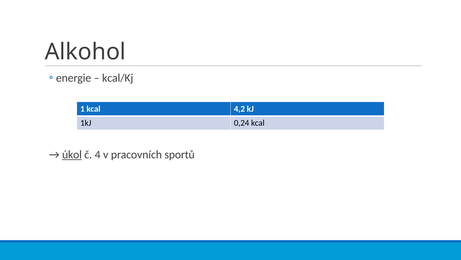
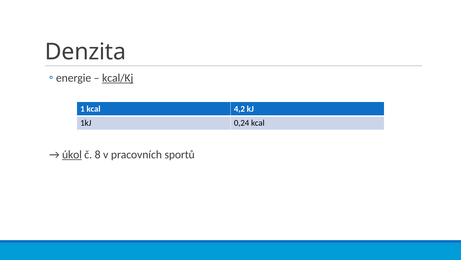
Alkohol: Alkohol -> Denzita
kcal/Kj underline: none -> present
4: 4 -> 8
